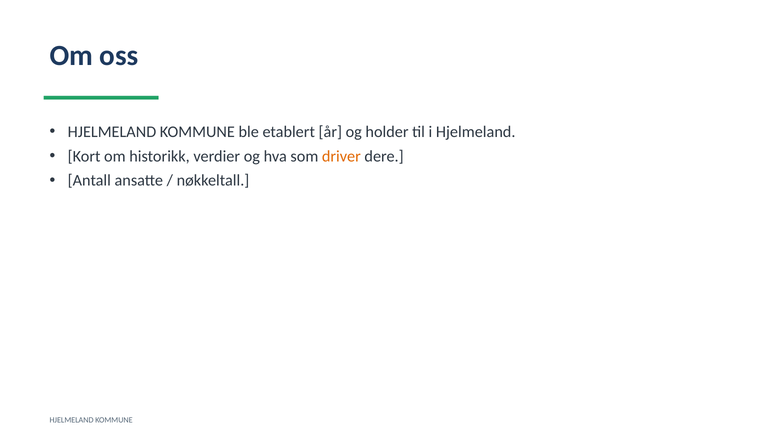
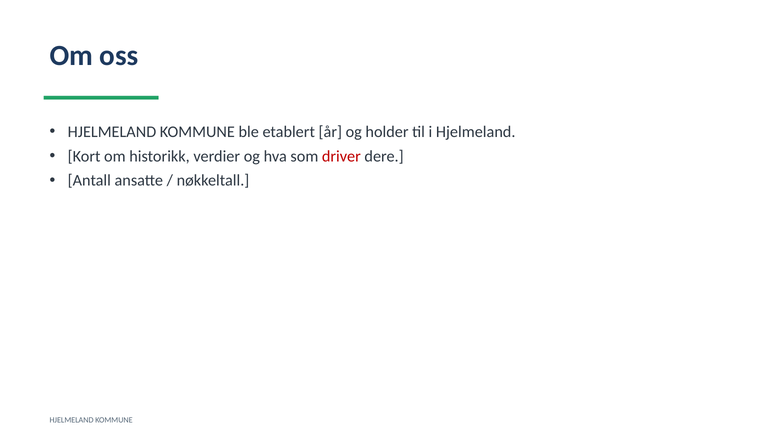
driver colour: orange -> red
